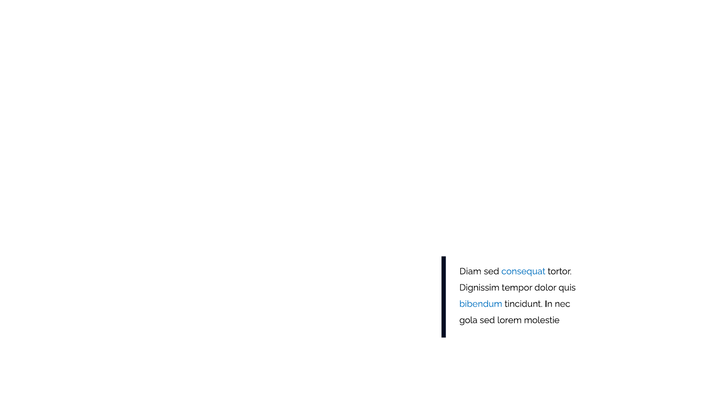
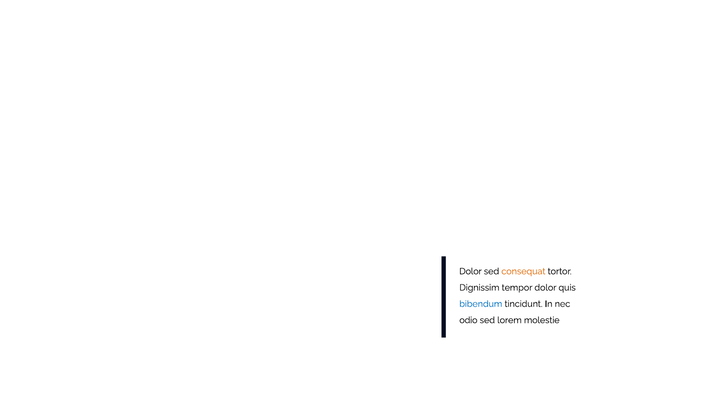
Diam at (470, 271): Diam -> Dolor
consequat colour: blue -> orange
gola: gola -> odio
